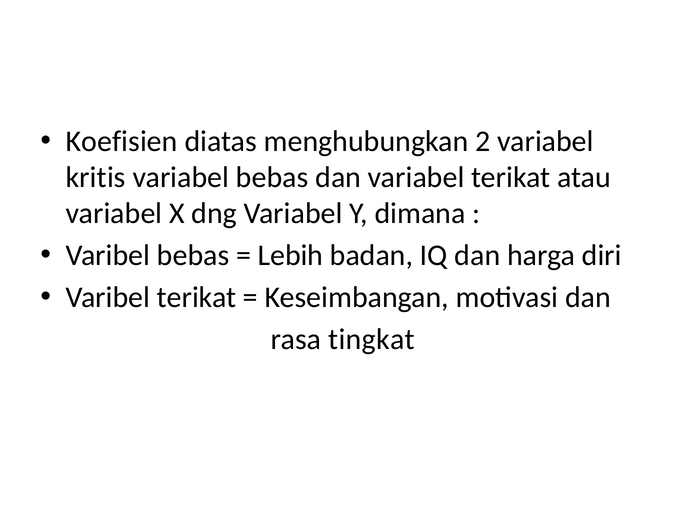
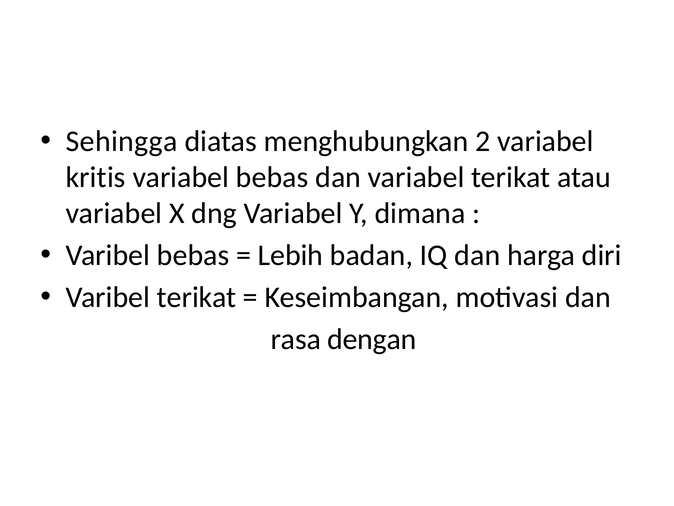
Koefisien: Koefisien -> Sehingga
tingkat: tingkat -> dengan
